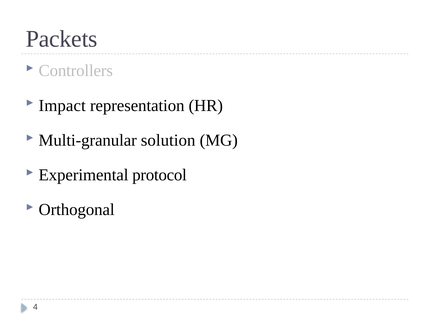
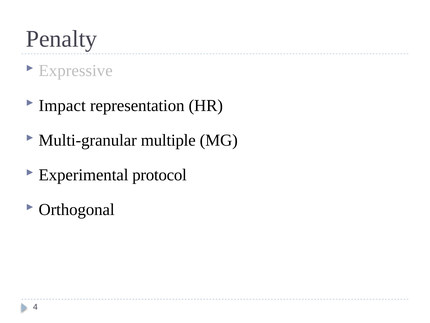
Packets: Packets -> Penalty
Controllers: Controllers -> Expressive
solution: solution -> multiple
